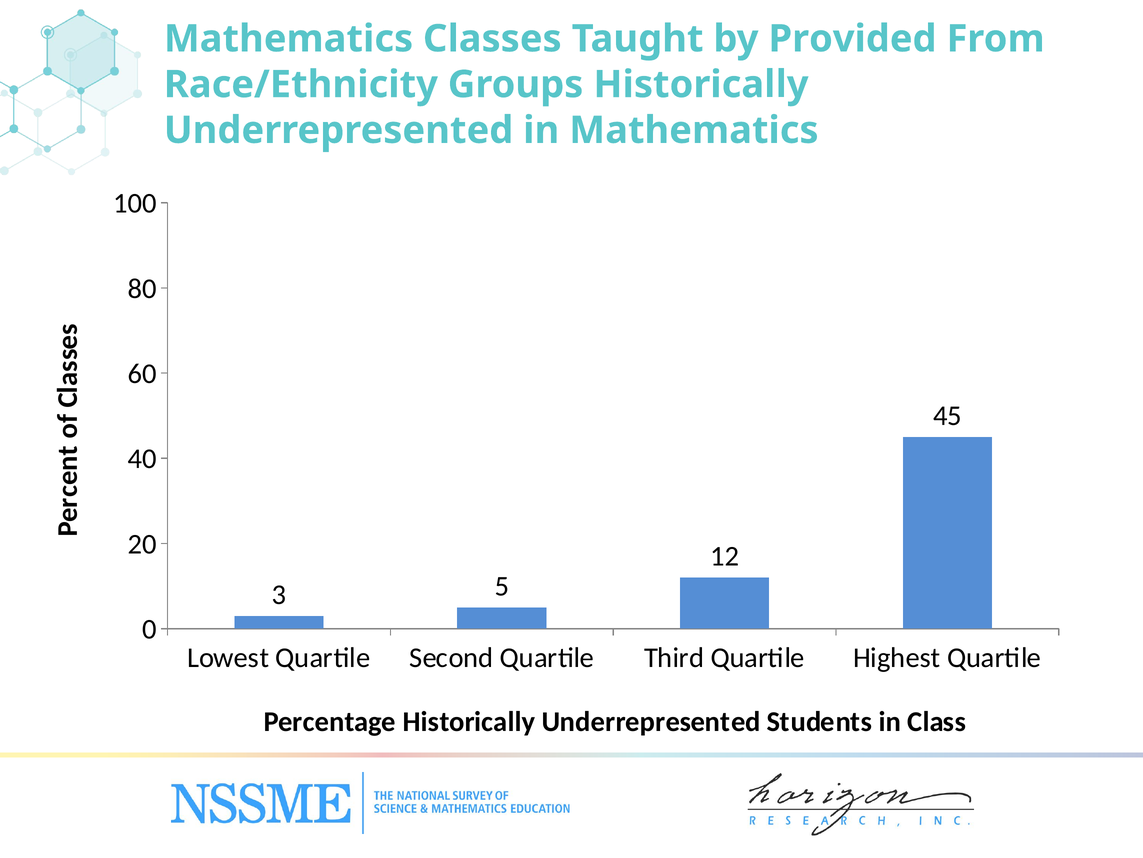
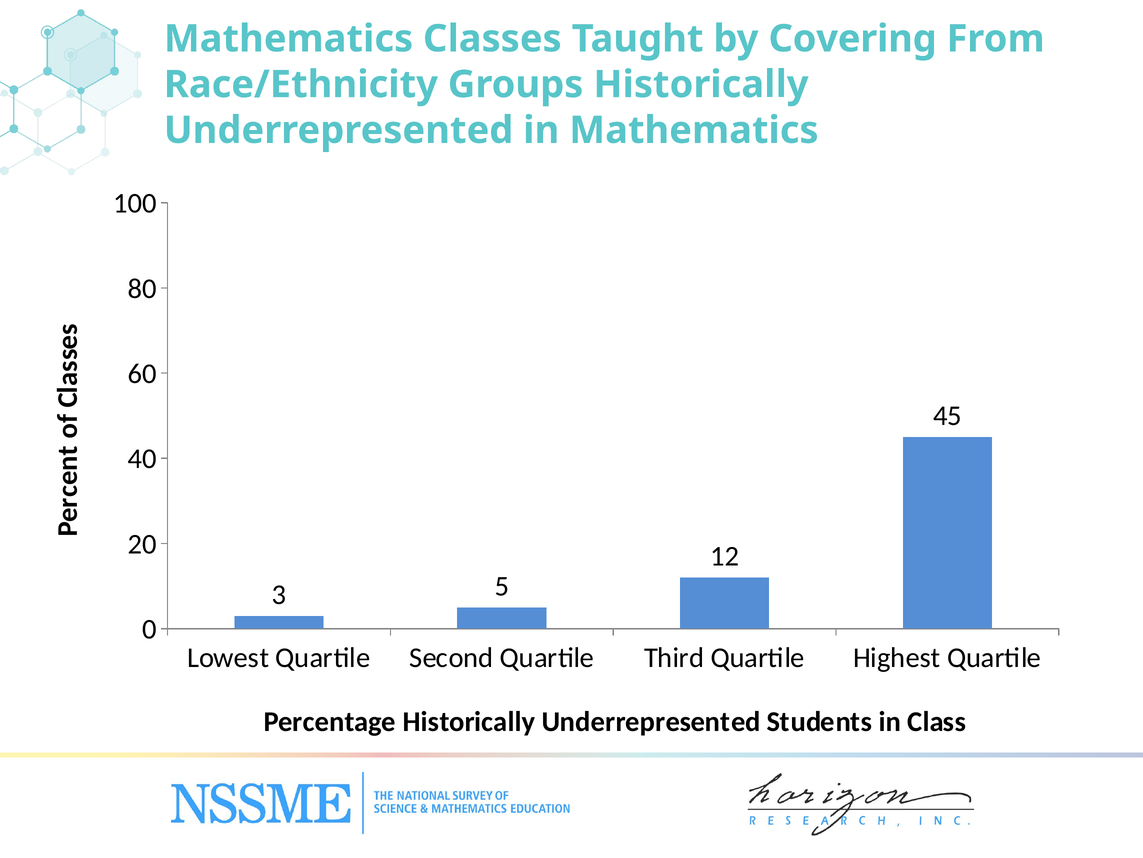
Provided: Provided -> Covering
